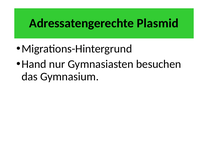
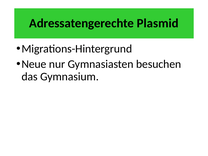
Hand: Hand -> Neue
